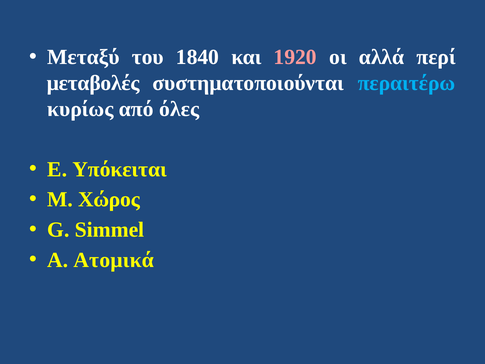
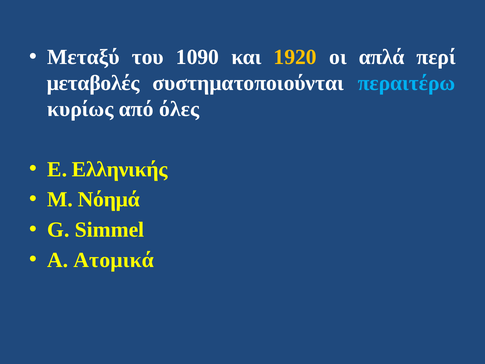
1840: 1840 -> 1090
1920 colour: pink -> yellow
αλλά: αλλά -> απλά
Υπόκειται: Υπόκειται -> Ελληνικής
Χώρος: Χώρος -> Νόημά
